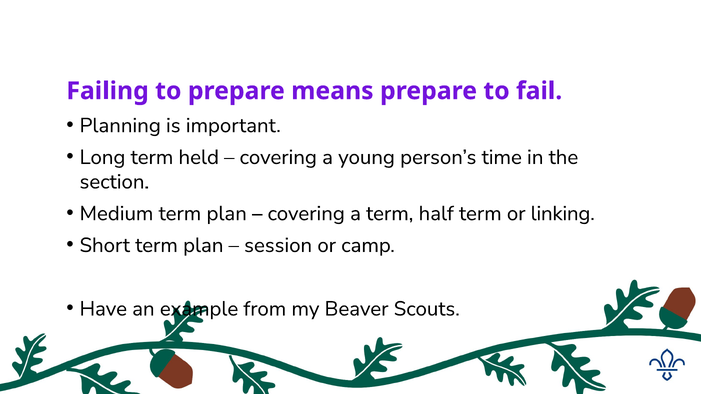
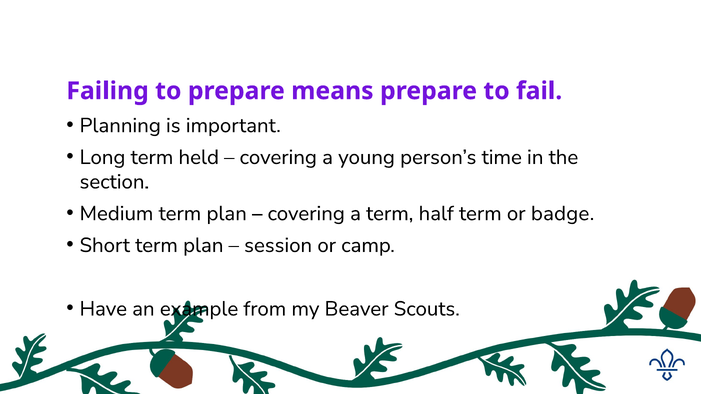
linking: linking -> badge
